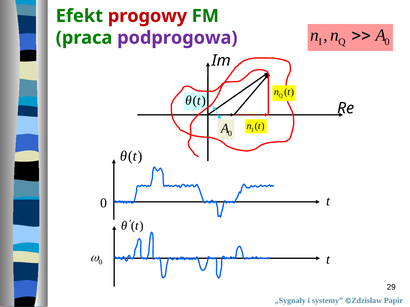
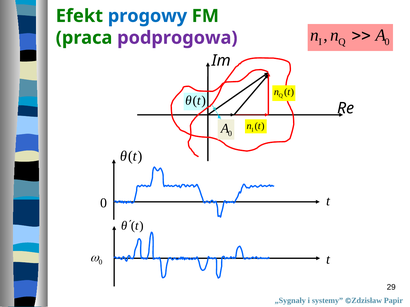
progowy colour: red -> blue
